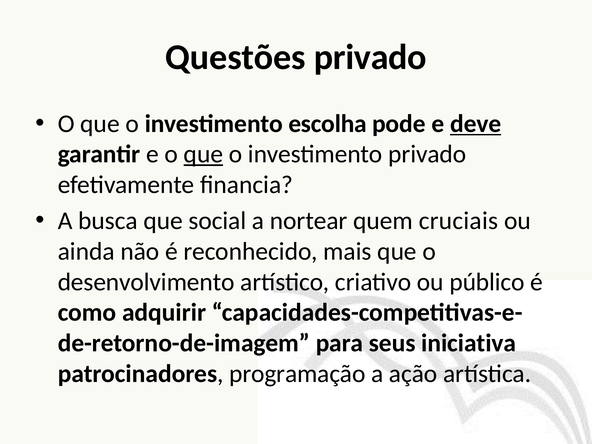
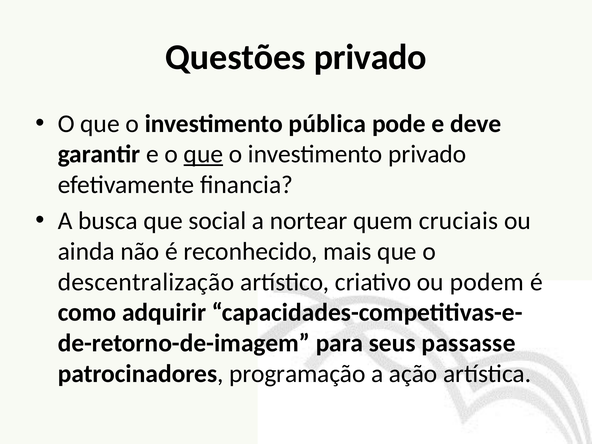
escolha: escolha -> pública
deve underline: present -> none
desenvolvimento: desenvolvimento -> descentralização
público: público -> podem
iniciativa: iniciativa -> passasse
